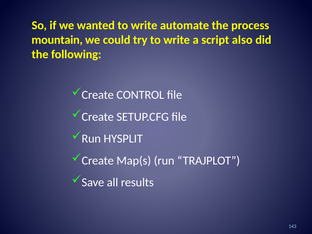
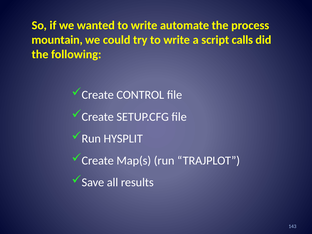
also: also -> calls
